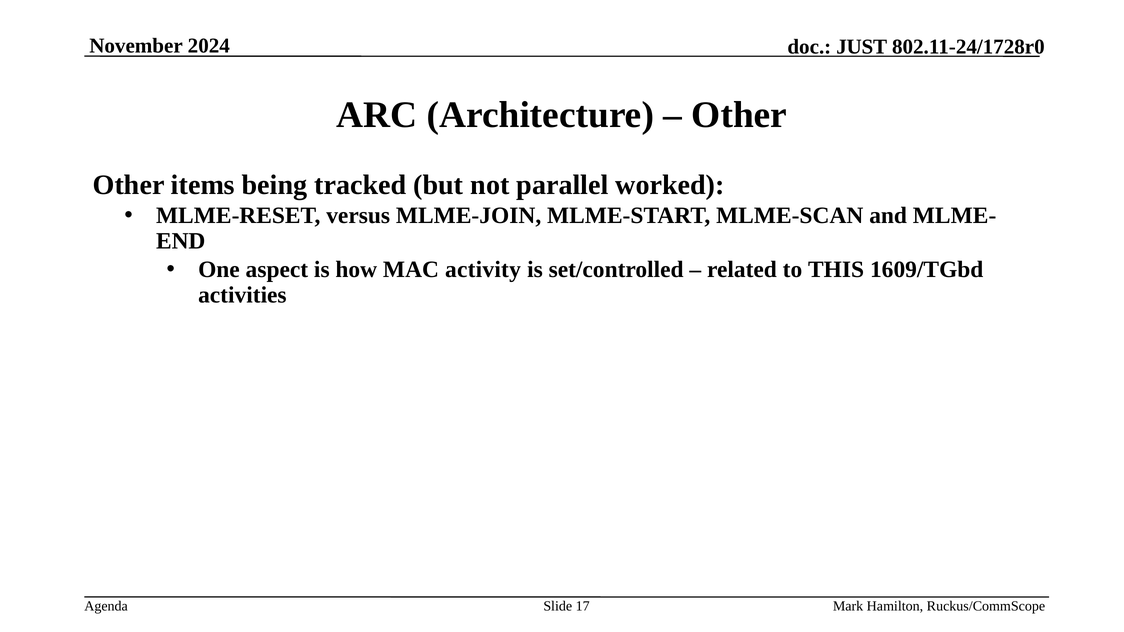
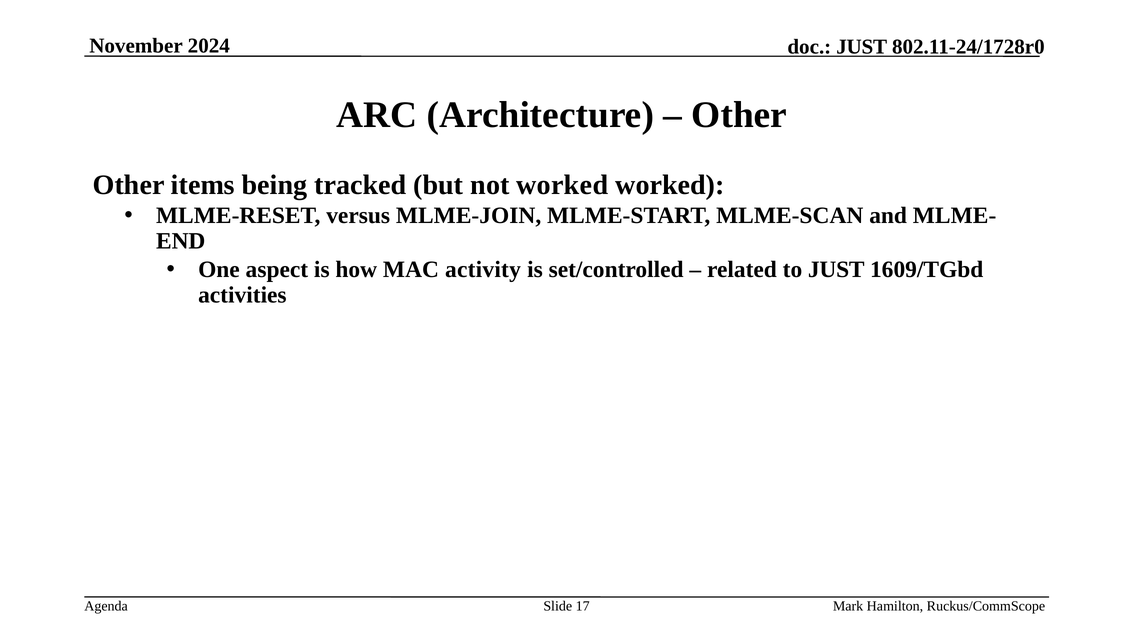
not parallel: parallel -> worked
to THIS: THIS -> JUST
